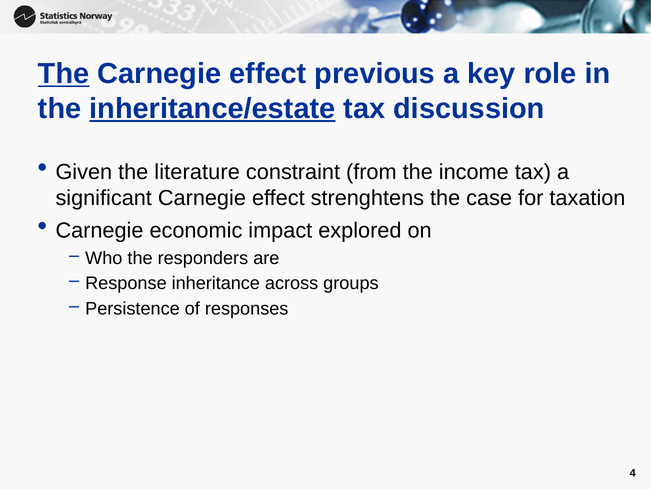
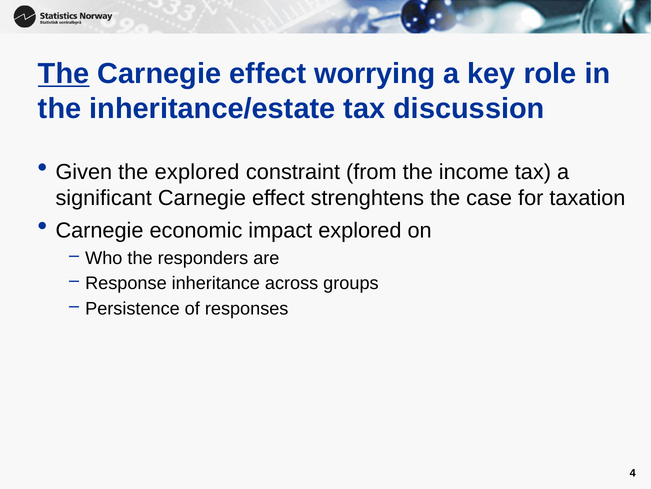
previous: previous -> worrying
inheritance/estate underline: present -> none
the literature: literature -> explored
